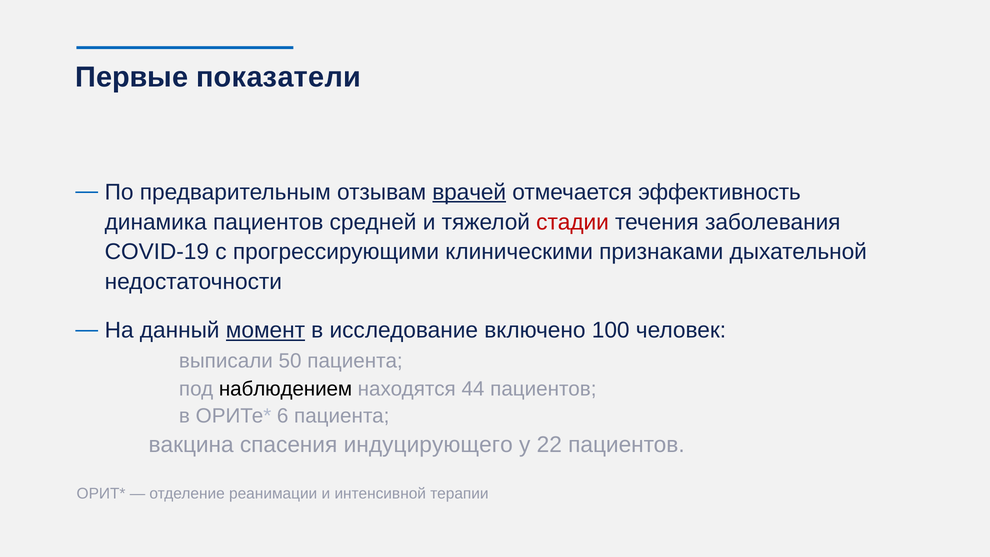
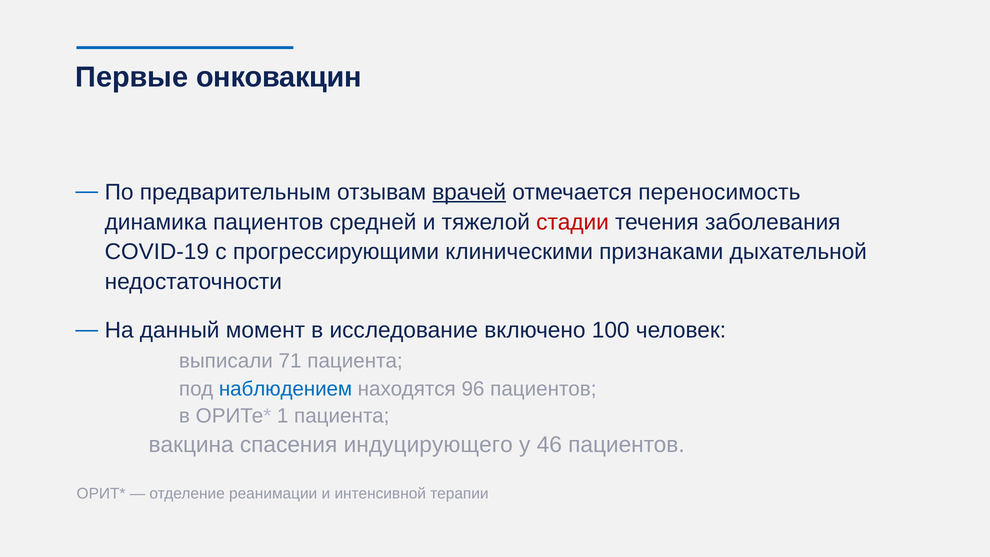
показатели: показатели -> онковакцин
эффективность: эффективность -> переносимость
момент underline: present -> none
50: 50 -> 71
наблюдением colour: black -> blue
44: 44 -> 96
6: 6 -> 1
22: 22 -> 46
